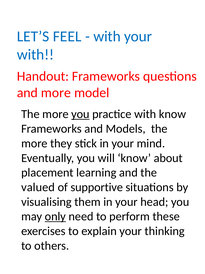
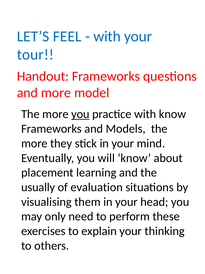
with at (35, 54): with -> tour
valued: valued -> usually
supportive: supportive -> evaluation
only underline: present -> none
